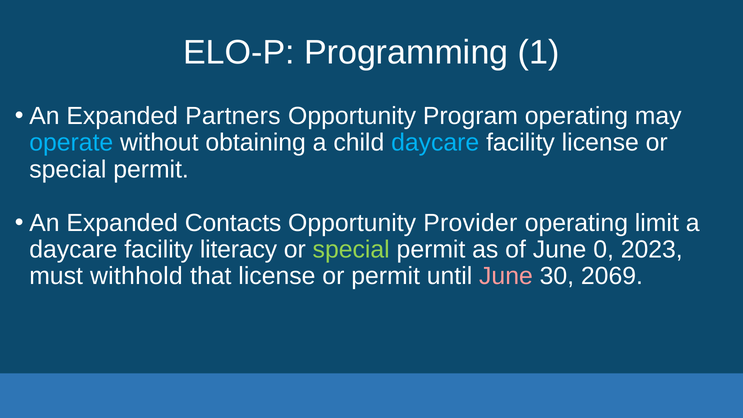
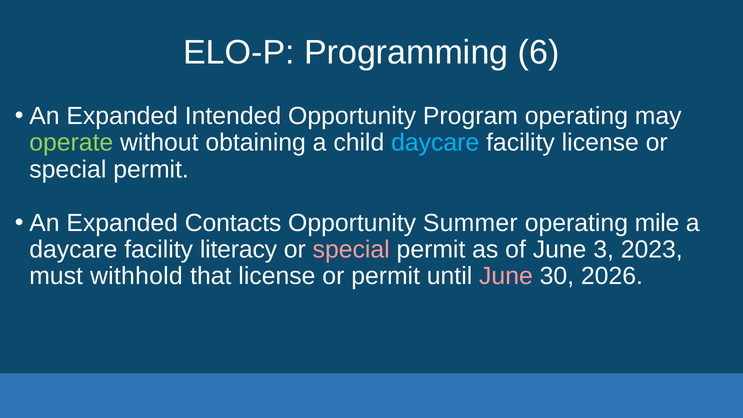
1: 1 -> 6
Partners: Partners -> Intended
operate colour: light blue -> light green
Provider: Provider -> Summer
limit: limit -> mile
special at (351, 250) colour: light green -> pink
0: 0 -> 3
2069: 2069 -> 2026
